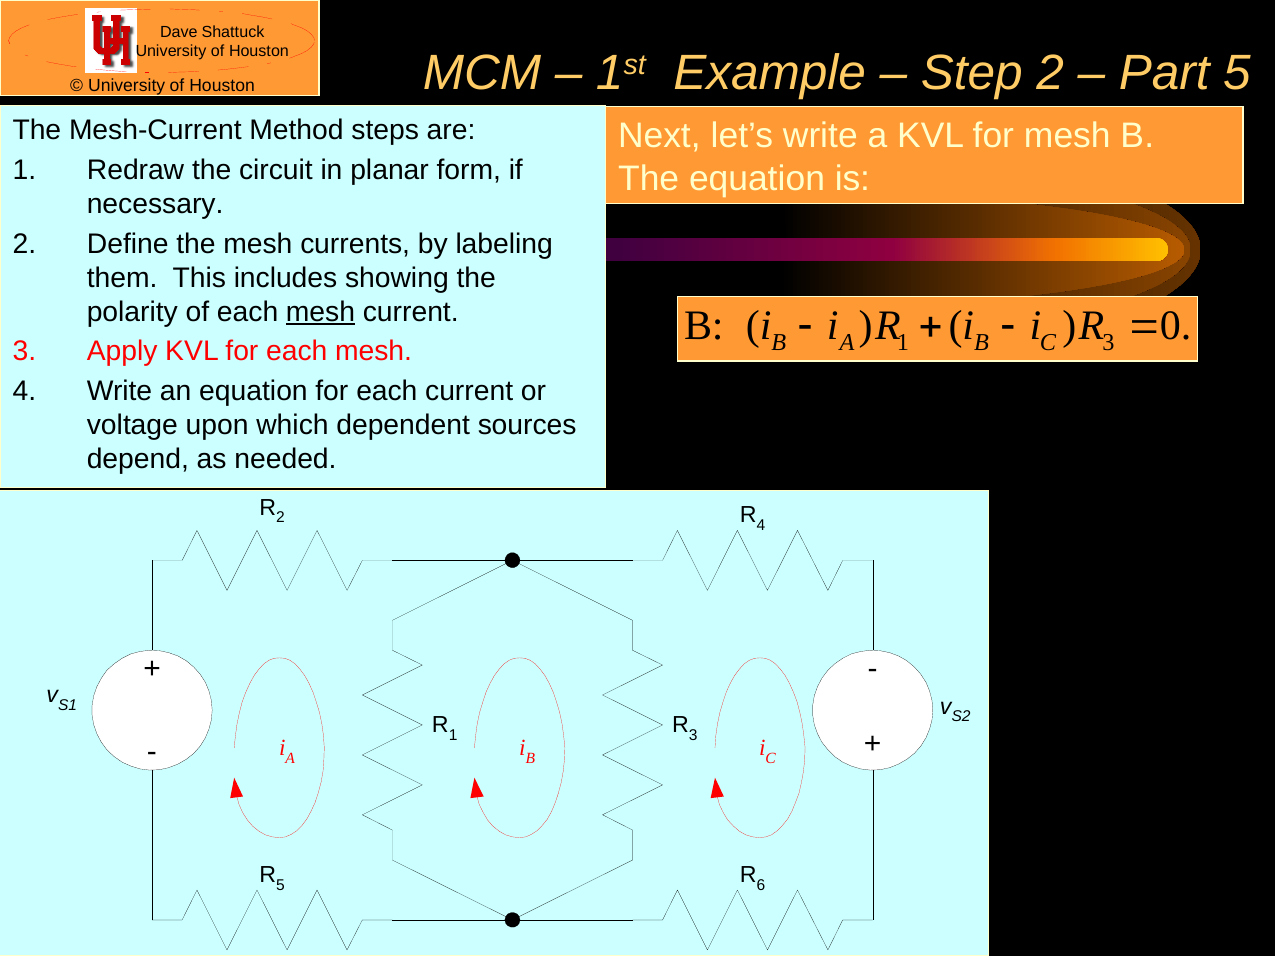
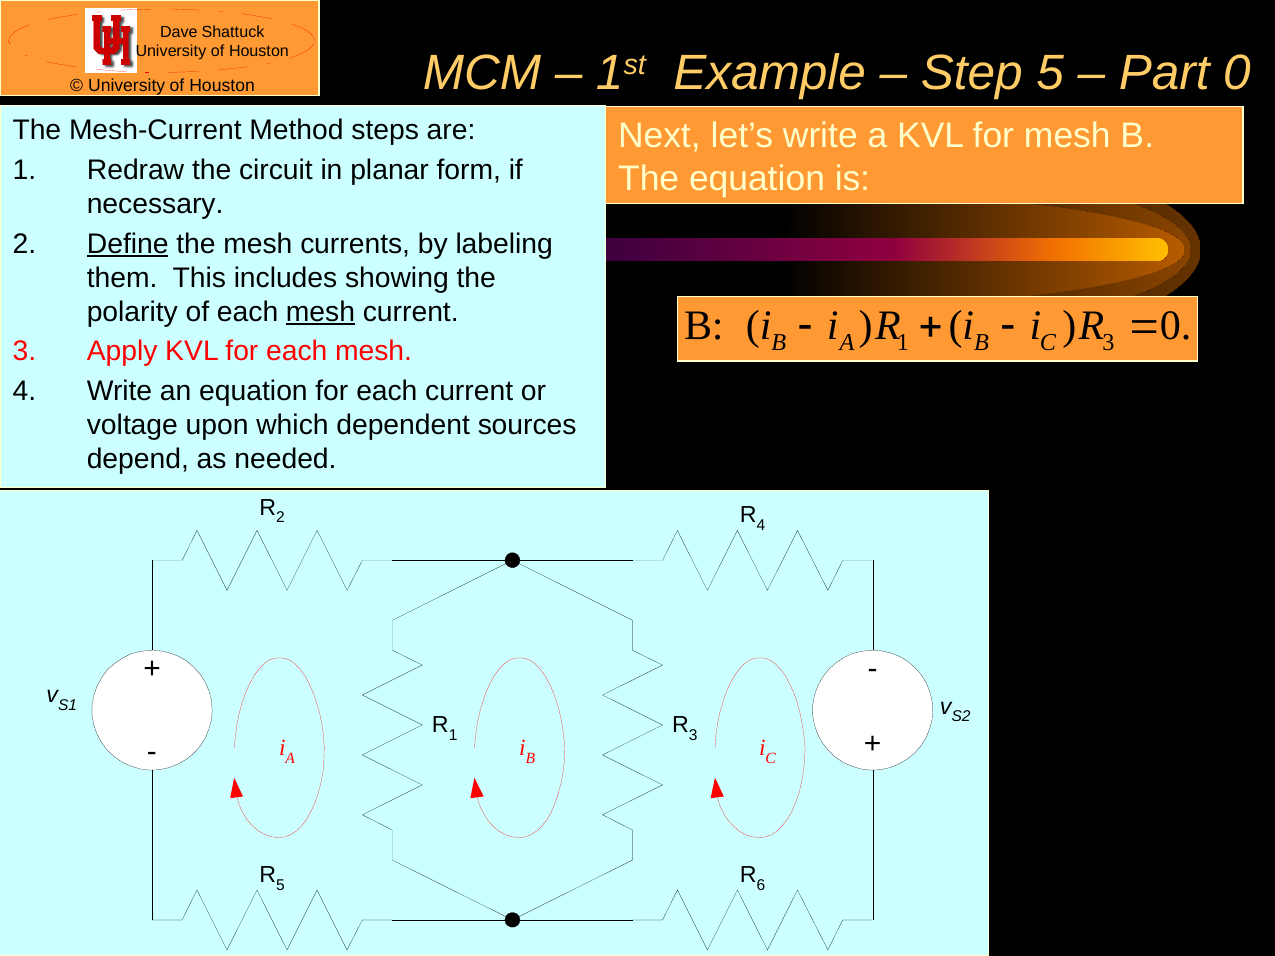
Step 2: 2 -> 5
Part 5: 5 -> 0
Define underline: none -> present
